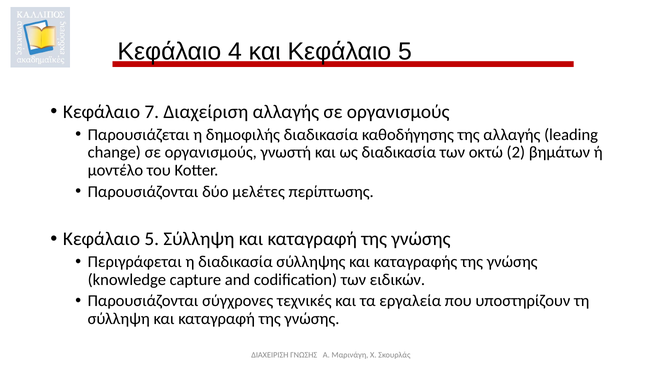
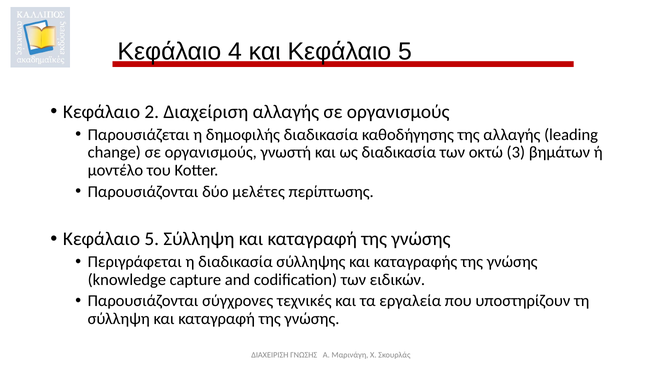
7: 7 -> 2
2: 2 -> 3
